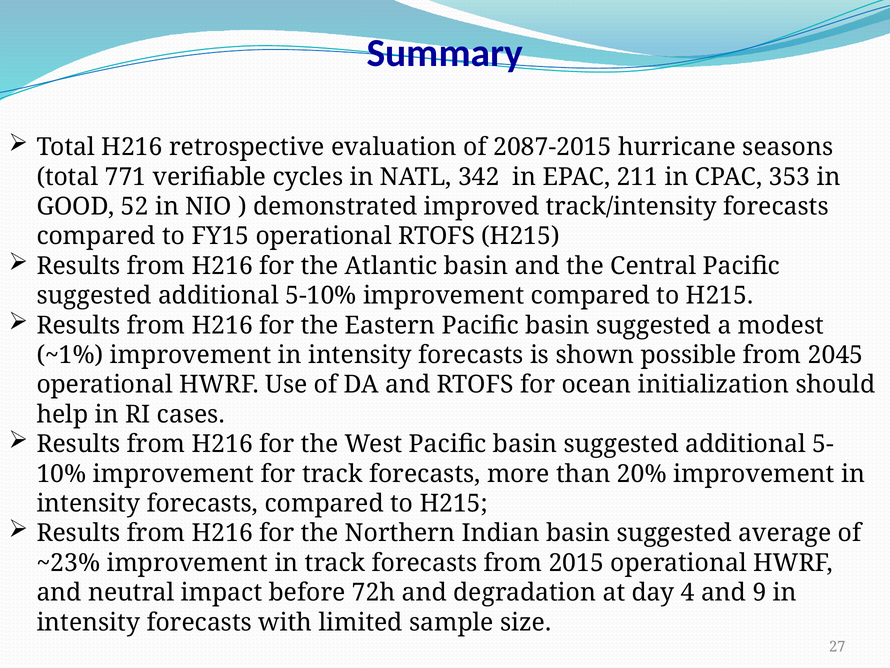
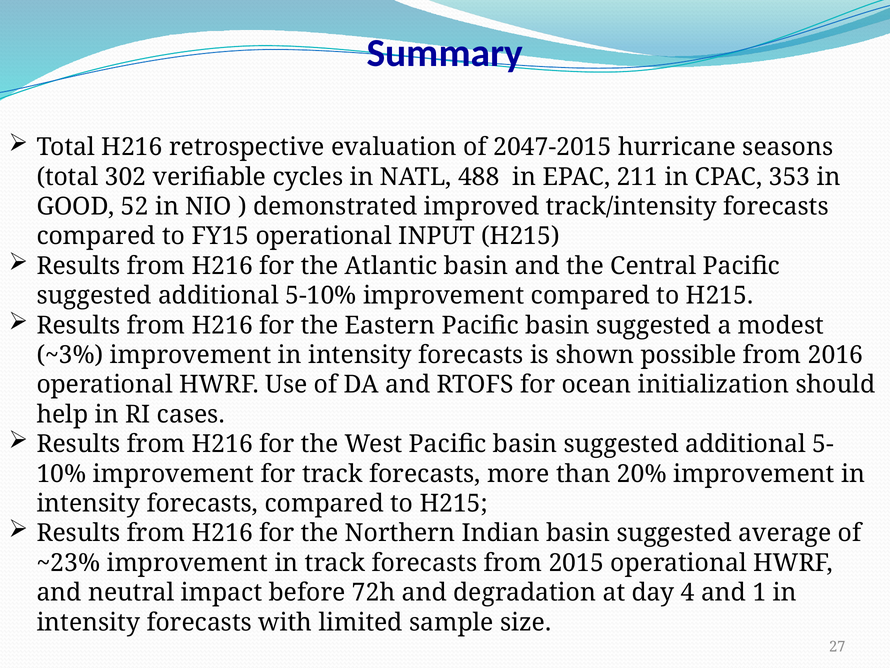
2087-2015: 2087-2015 -> 2047-2015
771: 771 -> 302
342: 342 -> 488
operational RTOFS: RTOFS -> INPUT
~1%: ~1% -> ~3%
2045: 2045 -> 2016
9: 9 -> 1
